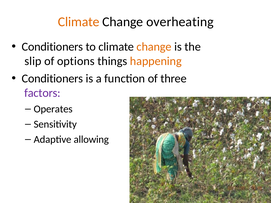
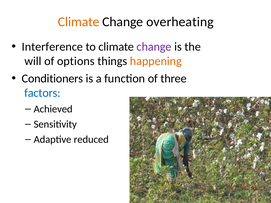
Conditioners at (52, 47): Conditioners -> Interference
change at (154, 47) colour: orange -> purple
slip: slip -> will
factors colour: purple -> blue
Operates: Operates -> Achieved
allowing: allowing -> reduced
